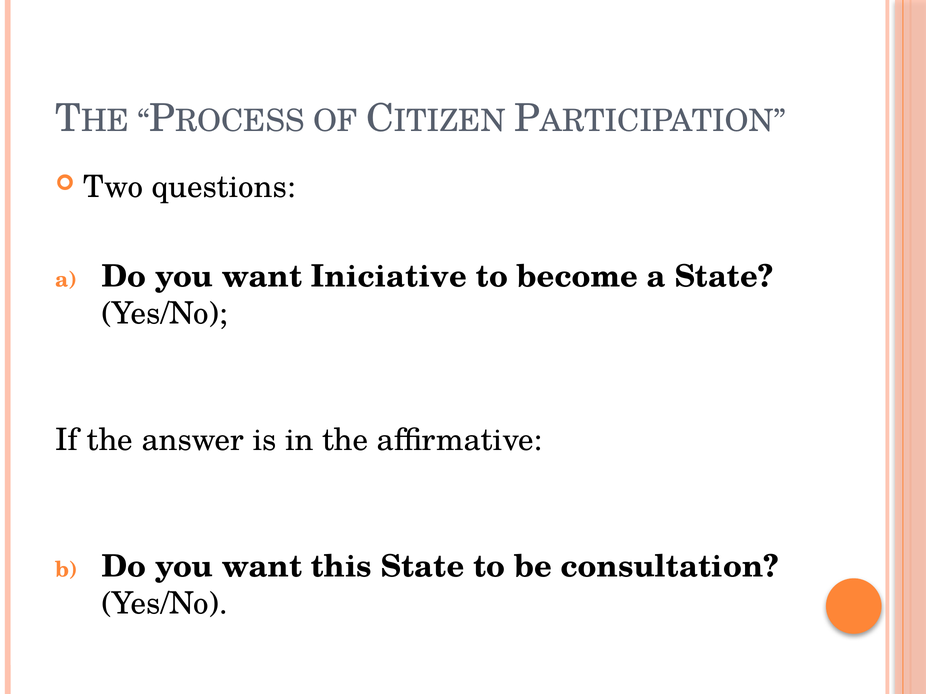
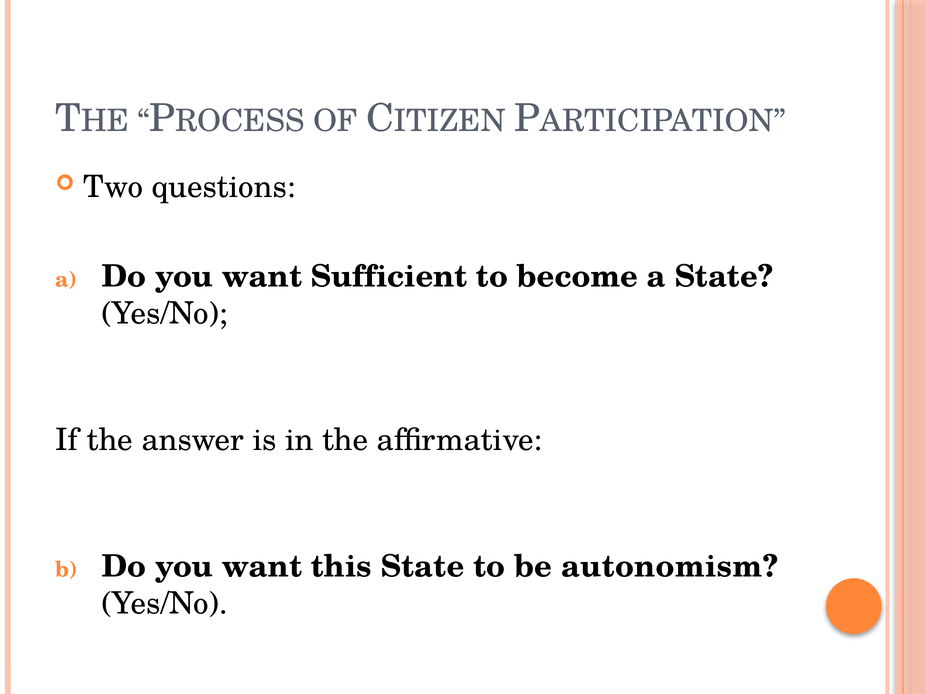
Iniciative: Iniciative -> Sufficient
consultation: consultation -> autonomism
